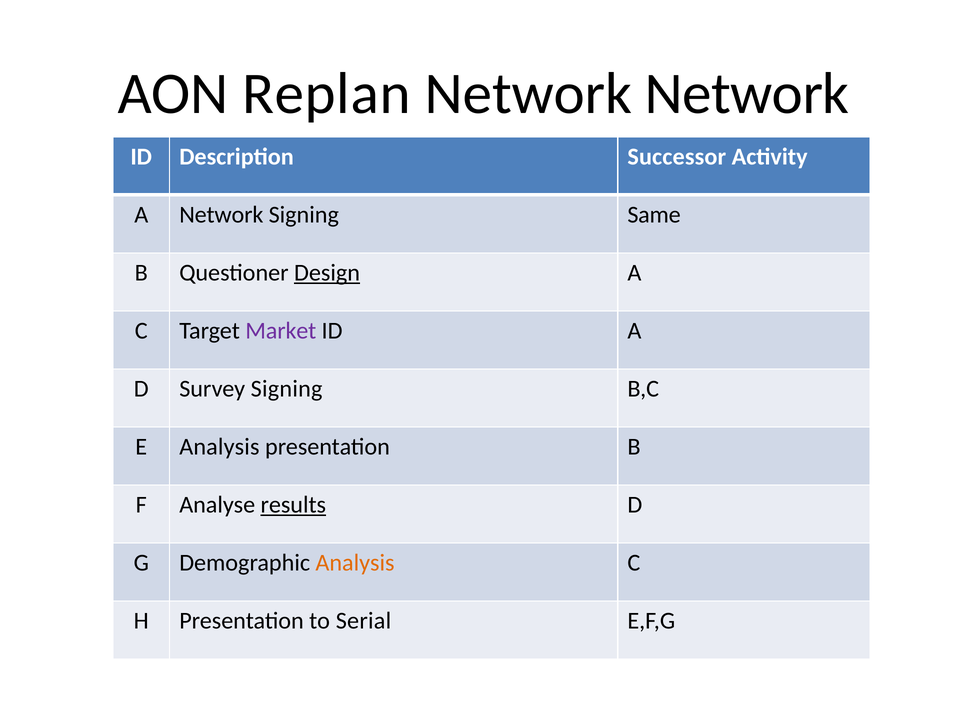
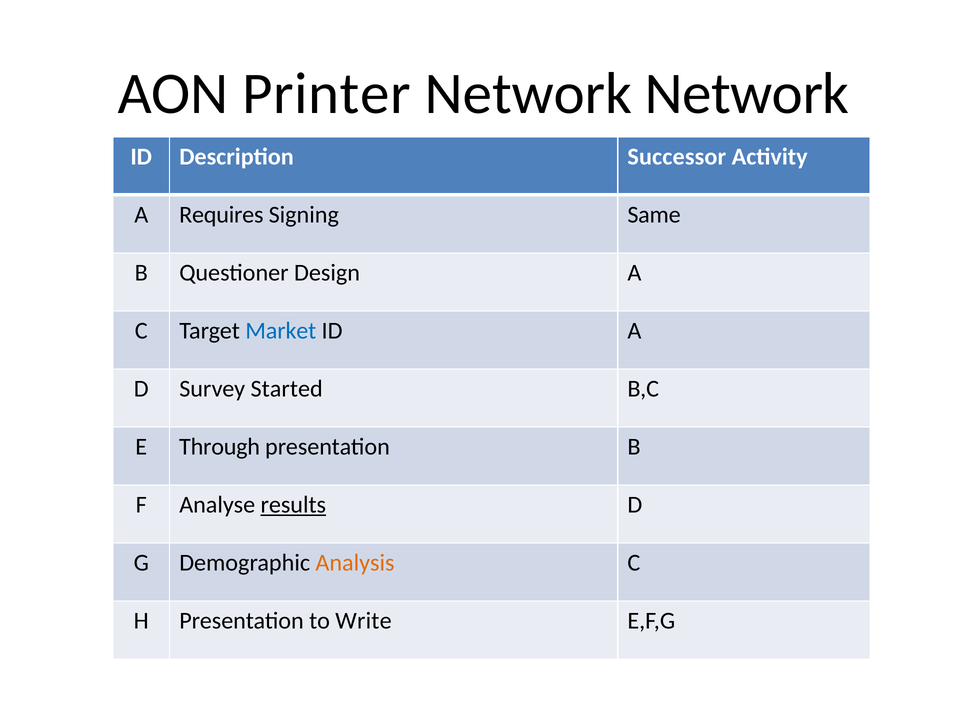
Replan: Replan -> Printer
A Network: Network -> Requires
Design underline: present -> none
Market colour: purple -> blue
Survey Signing: Signing -> Started
E Analysis: Analysis -> Through
Serial: Serial -> Write
